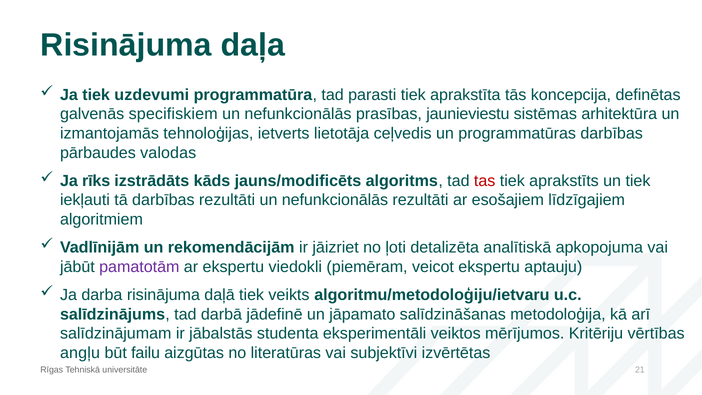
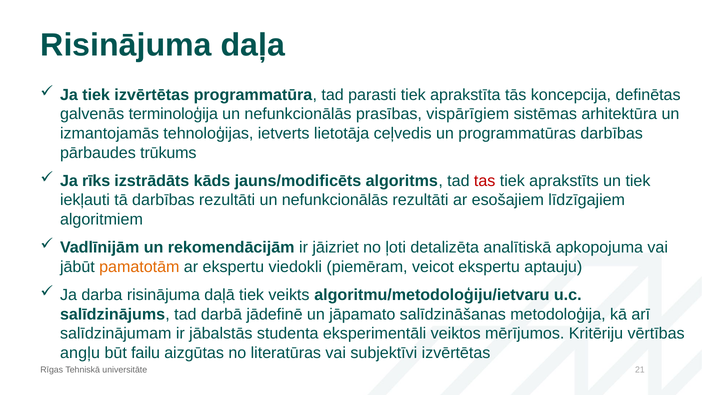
tiek uzdevumi: uzdevumi -> izvērtētas
specifiskiem: specifiskiem -> terminoloģija
jaunieviestu: jaunieviestu -> vispārīgiem
valodas: valodas -> trūkums
pamatotām colour: purple -> orange
